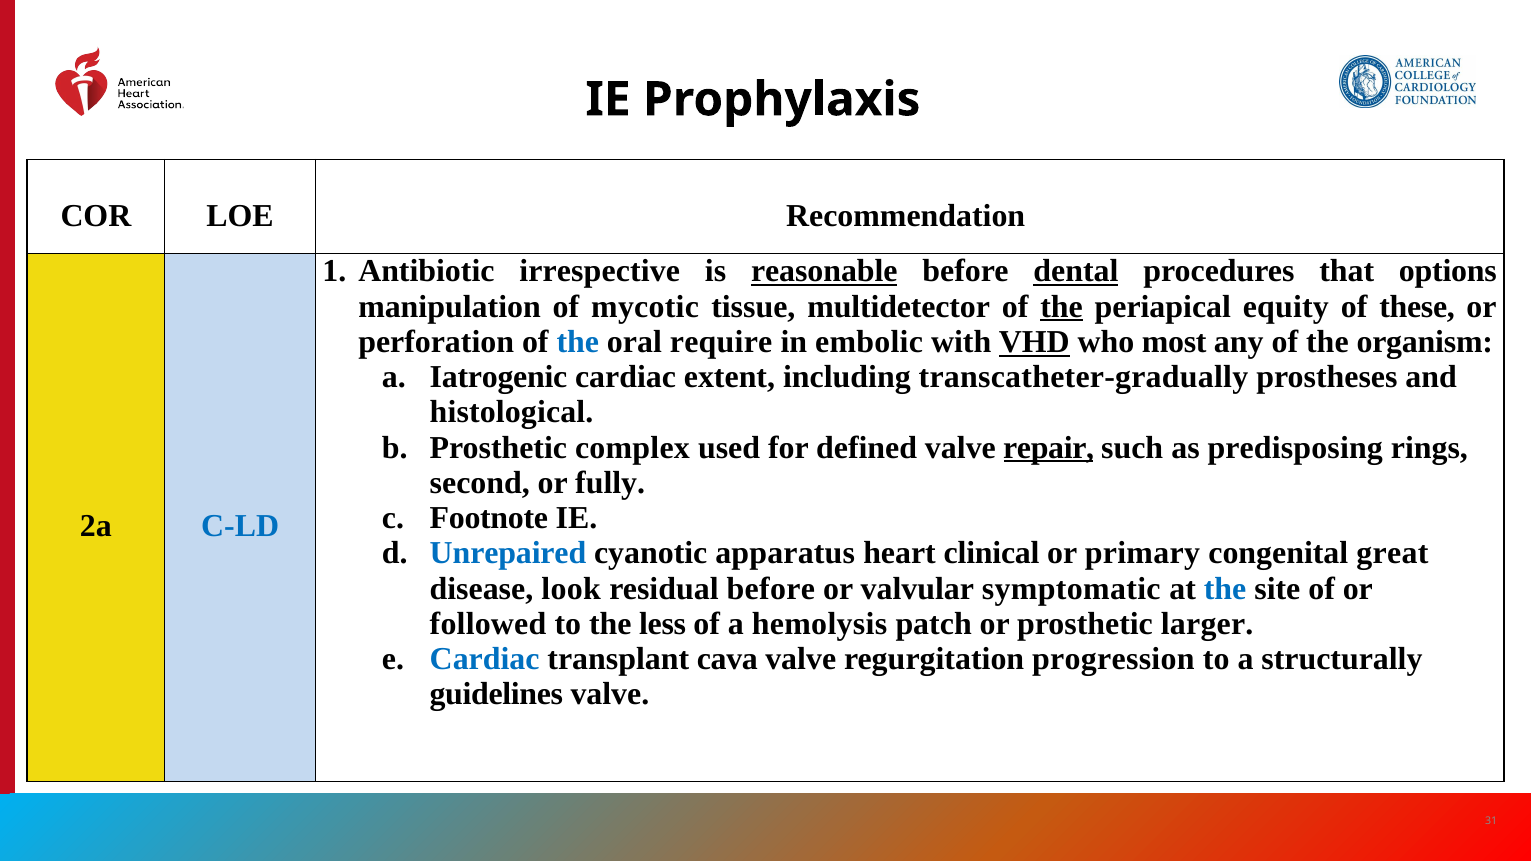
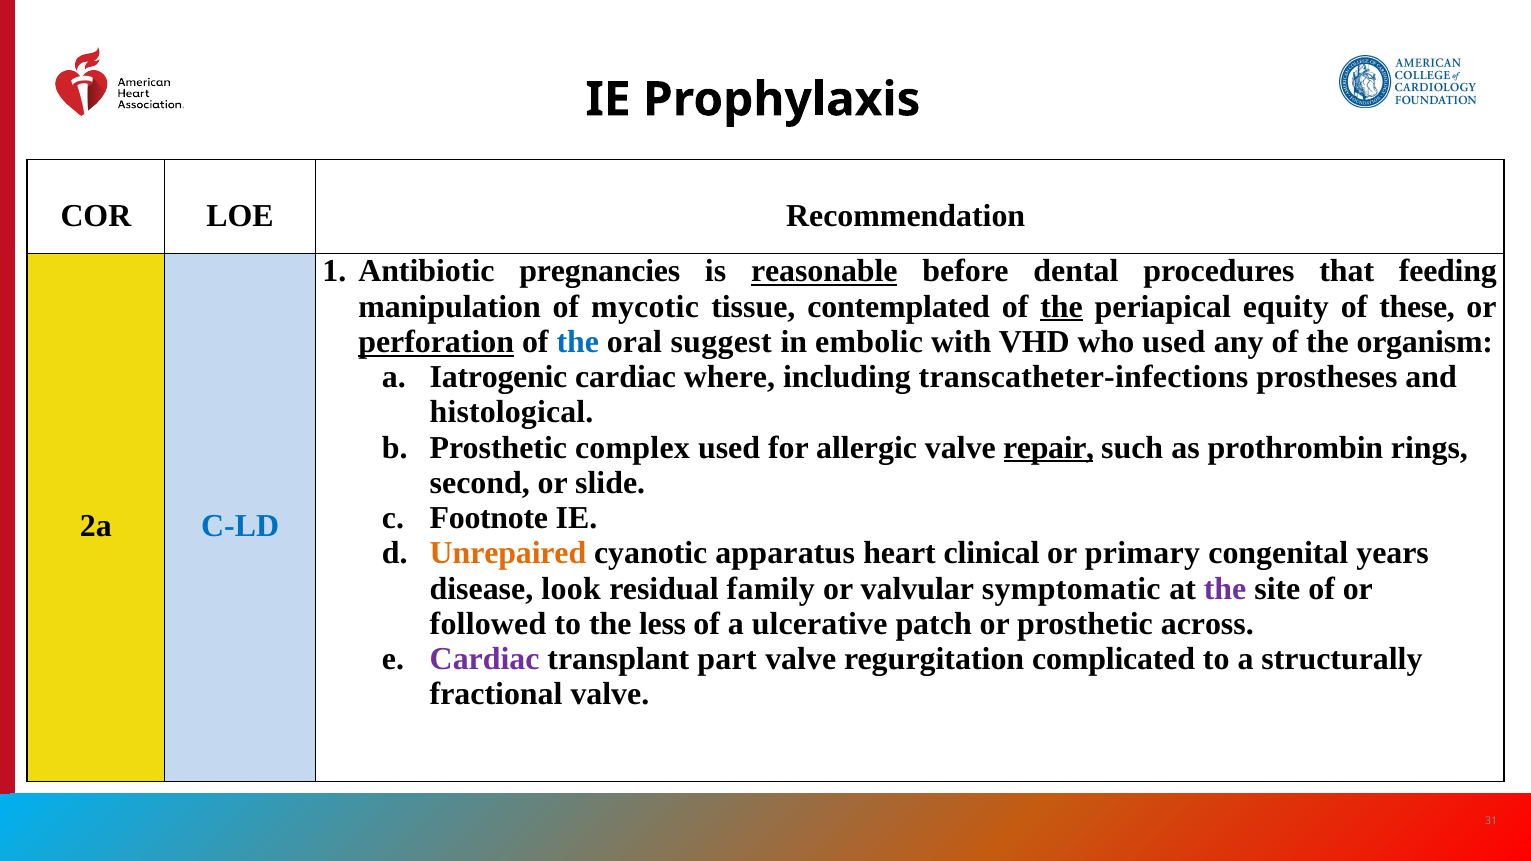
irrespective: irrespective -> pregnancies
dental underline: present -> none
options: options -> feeding
multidetector: multidetector -> contemplated
perforation underline: none -> present
require: require -> suggest
VHD underline: present -> none
who most: most -> used
extent: extent -> where
transcatheter-gradually: transcatheter-gradually -> transcatheter-infections
defined: defined -> allergic
predisposing: predisposing -> prothrombin
fully: fully -> slide
Unrepaired colour: blue -> orange
great: great -> years
residual before: before -> family
the at (1225, 589) colour: blue -> purple
hemolysis: hemolysis -> ulcerative
larger: larger -> across
Cardiac at (485, 659) colour: blue -> purple
cava: cava -> part
progression: progression -> complicated
guidelines: guidelines -> fractional
